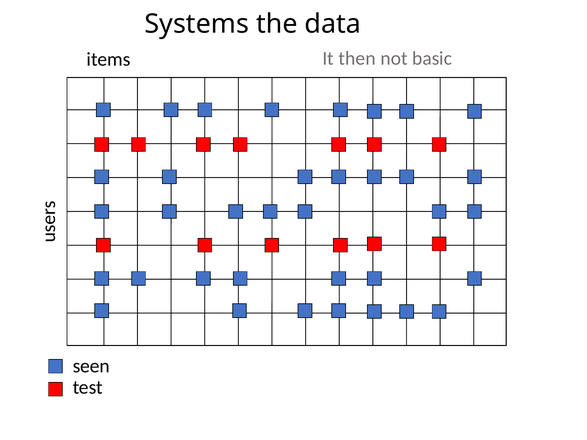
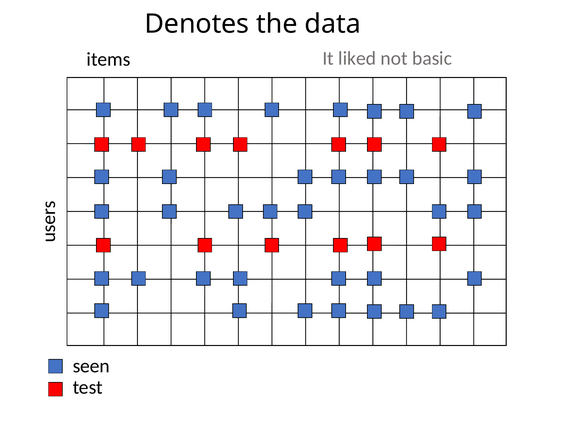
Systems: Systems -> Denotes
then: then -> liked
